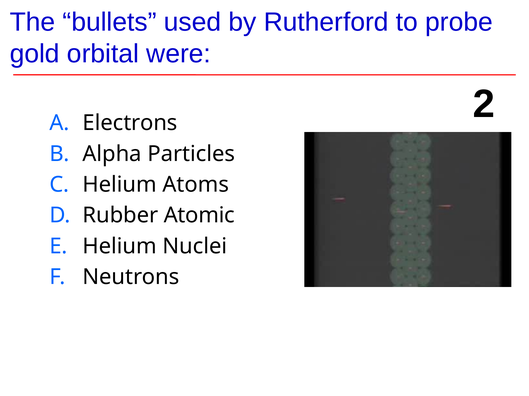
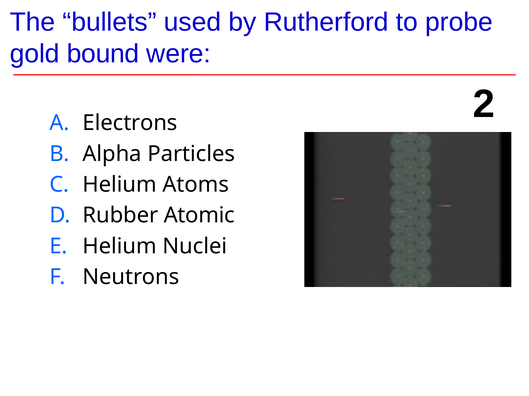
orbital: orbital -> bound
